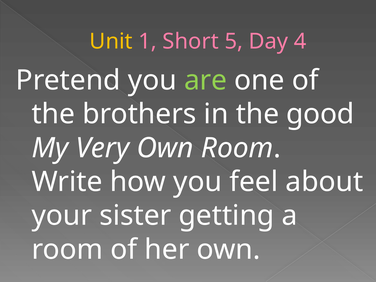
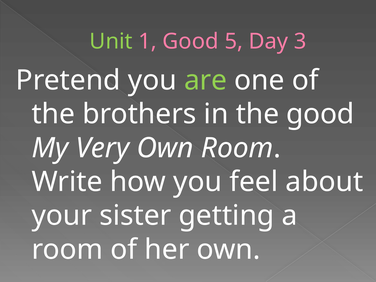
Unit colour: yellow -> light green
1 Short: Short -> Good
4: 4 -> 3
